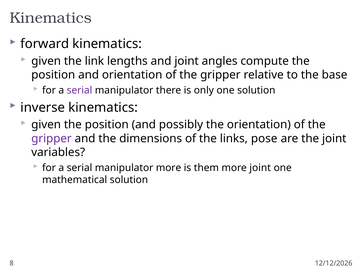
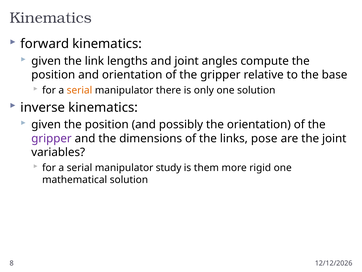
serial at (79, 90) colour: purple -> orange
manipulator more: more -> study
more joint: joint -> rigid
